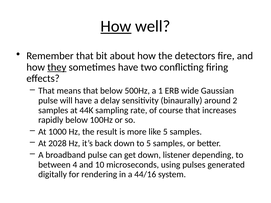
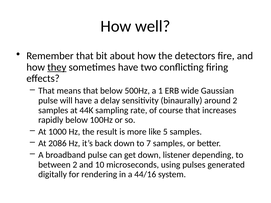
How at (116, 26) underline: present -> none
2028: 2028 -> 2086
to 5: 5 -> 7
between 4: 4 -> 2
